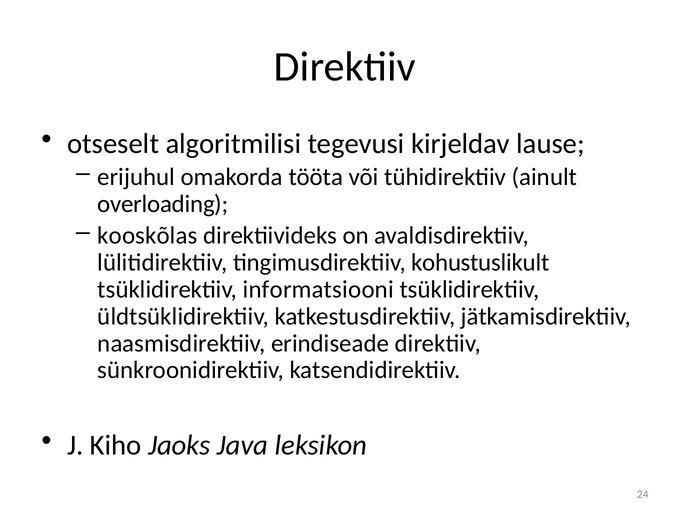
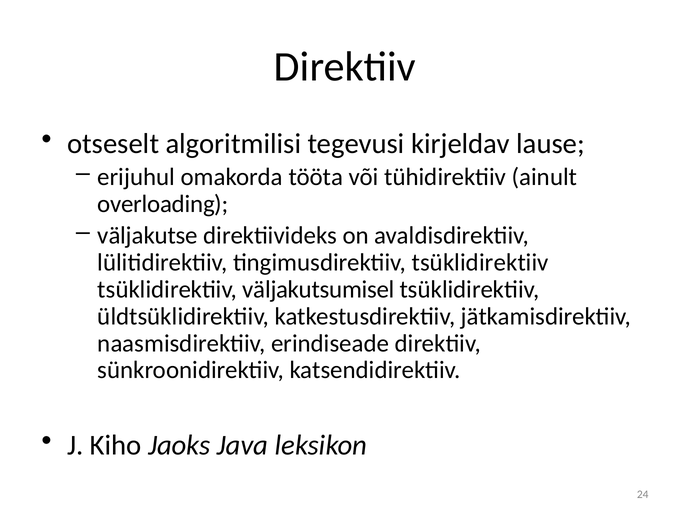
kooskõlas: kooskõlas -> väljakutse
tingimusdirektiiv kohustuslikult: kohustuslikult -> tsüklidirektiiv
informatsiooni: informatsiooni -> väljakutsumisel
